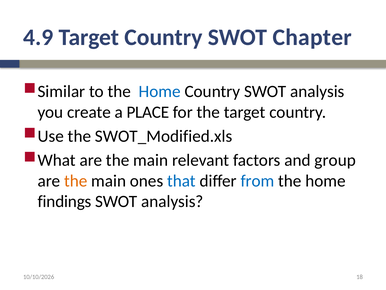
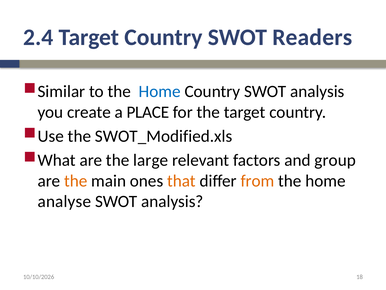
4.9: 4.9 -> 2.4
Chapter: Chapter -> Readers
What are the main: main -> large
that colour: blue -> orange
from colour: blue -> orange
findings: findings -> analyse
